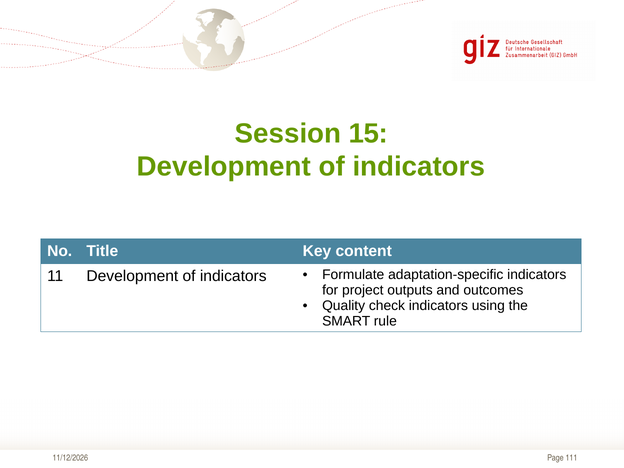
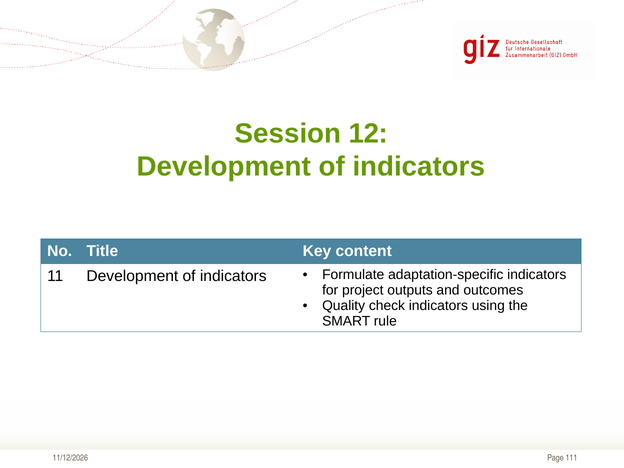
15: 15 -> 12
